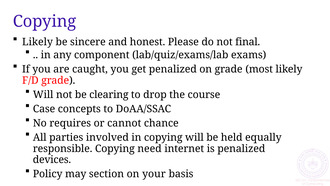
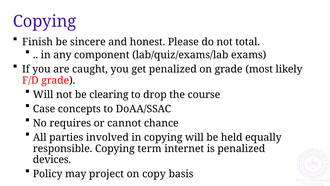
Likely at (37, 42): Likely -> Finish
final: final -> total
need: need -> term
section: section -> project
your: your -> copy
